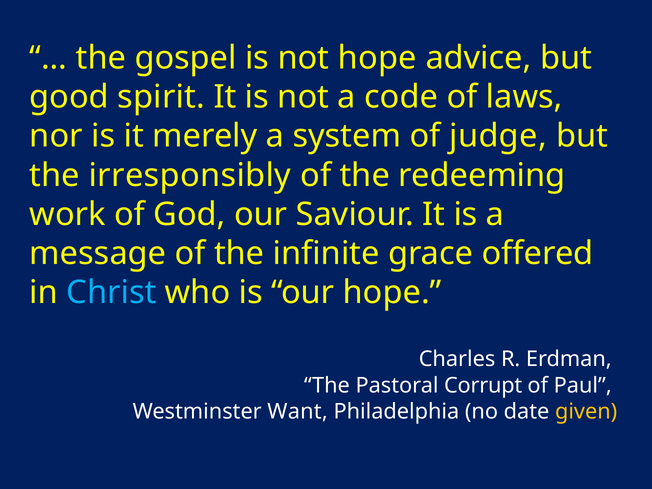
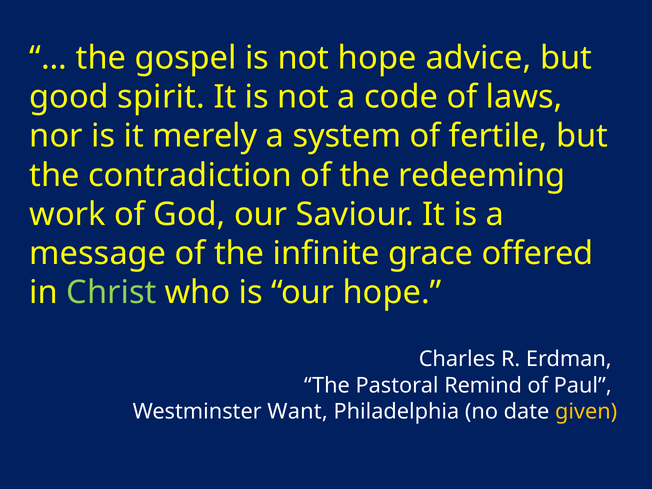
judge: judge -> fertile
irresponsibly: irresponsibly -> contradiction
Christ colour: light blue -> light green
Corrupt: Corrupt -> Remind
